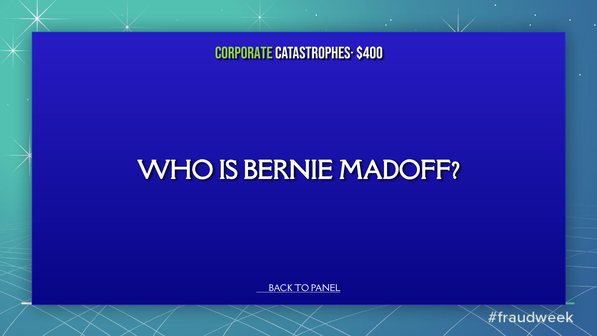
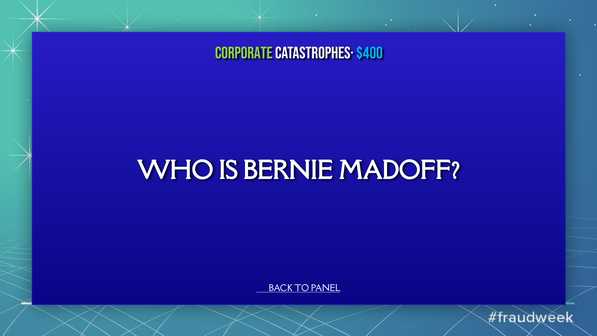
$400 colour: white -> light blue
